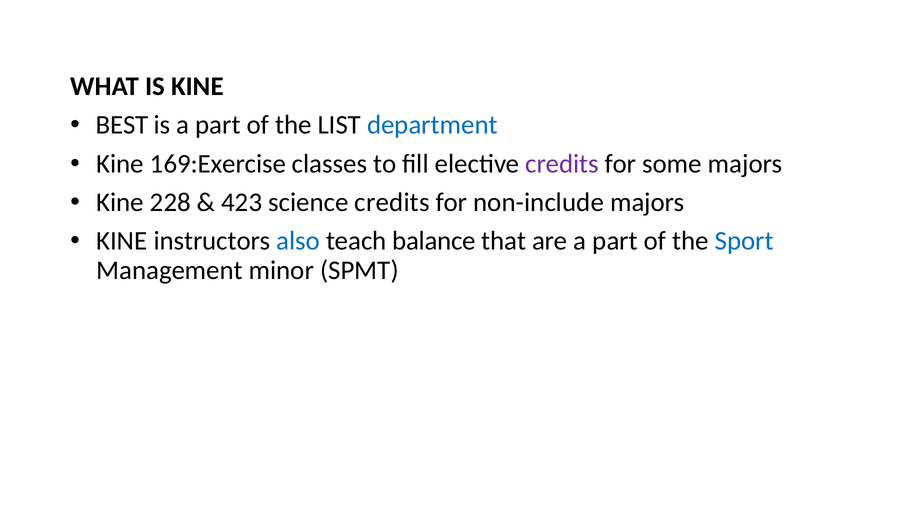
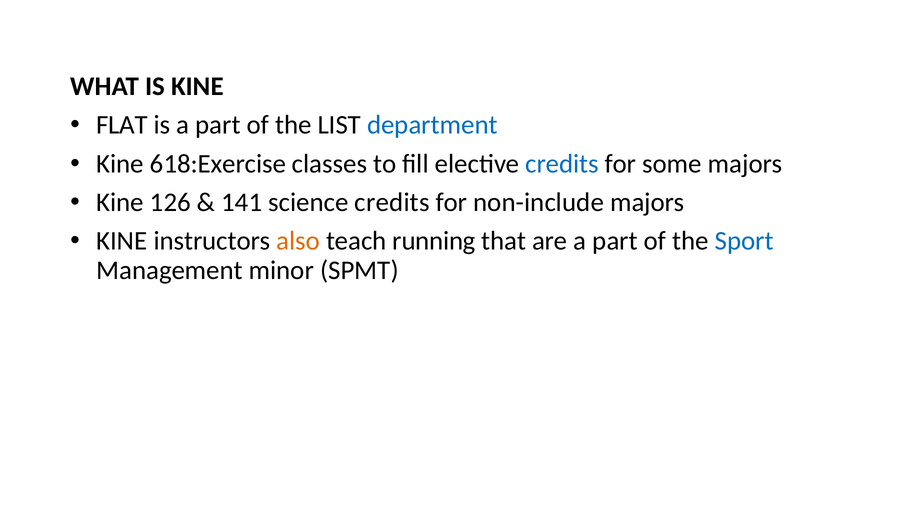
BEST: BEST -> FLAT
169:Exercise: 169:Exercise -> 618:Exercise
credits at (562, 164) colour: purple -> blue
228: 228 -> 126
423: 423 -> 141
also colour: blue -> orange
balance: balance -> running
